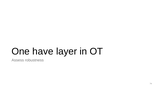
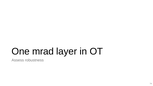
have: have -> mrad
